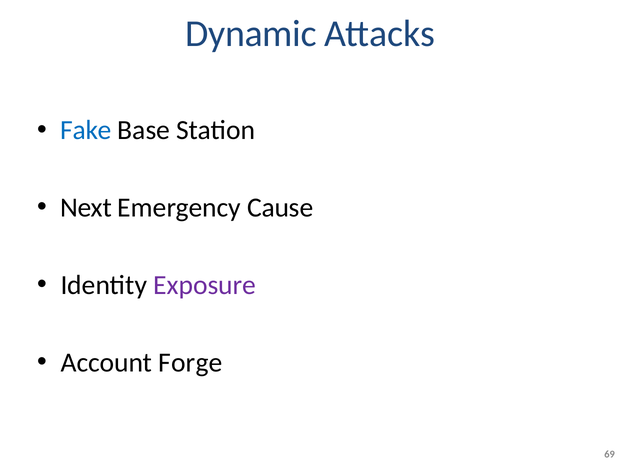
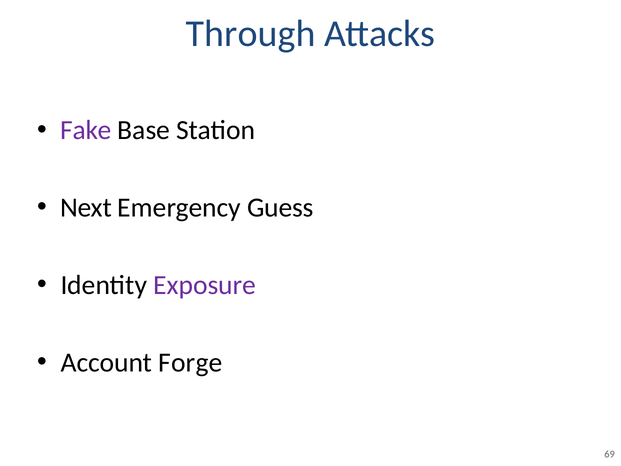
Dynamic: Dynamic -> Through
Fake colour: blue -> purple
Cause: Cause -> Guess
